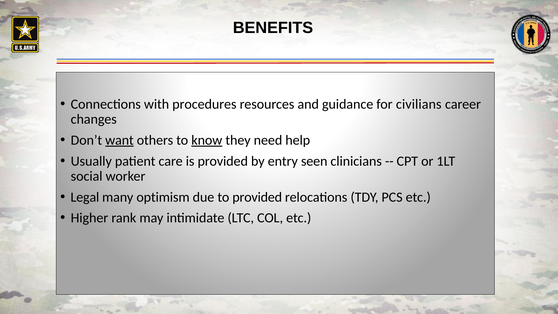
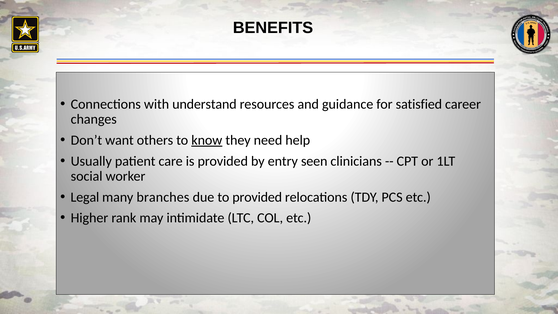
procedures: procedures -> understand
civilians: civilians -> satisfied
want underline: present -> none
optimism: optimism -> branches
